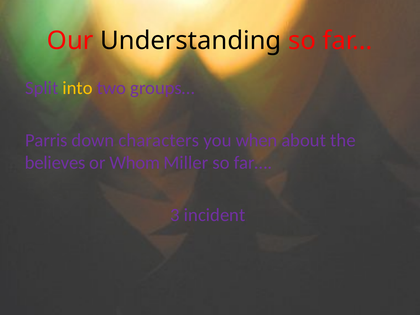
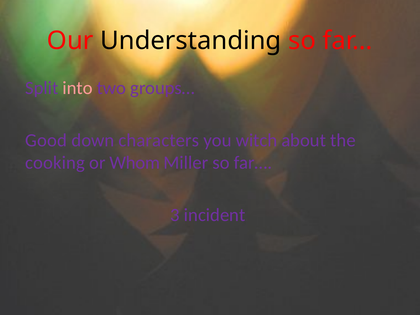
into colour: yellow -> pink
Parris: Parris -> Good
when: when -> witch
believes: believes -> cooking
